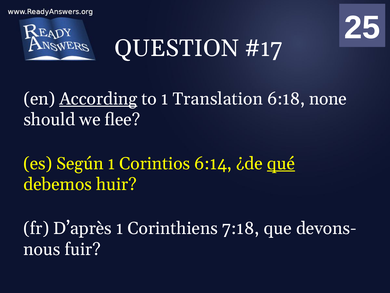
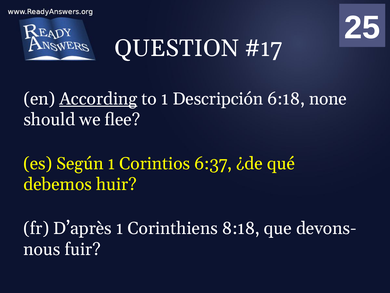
Translation: Translation -> Descripción
6:14: 6:14 -> 6:37
qué underline: present -> none
7:18: 7:18 -> 8:18
